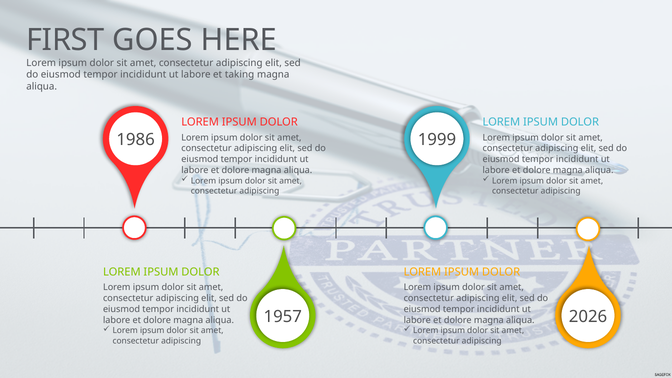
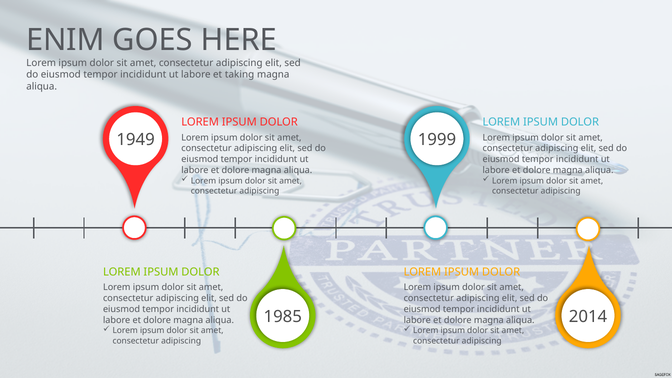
FIRST: FIRST -> ENIM
1986: 1986 -> 1949
1957: 1957 -> 1985
2026: 2026 -> 2014
